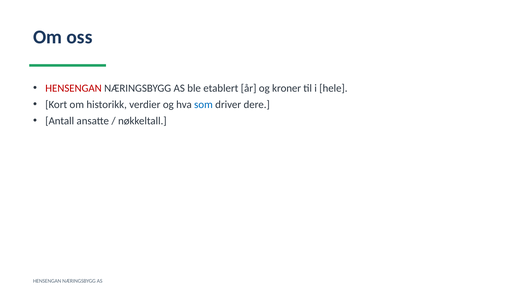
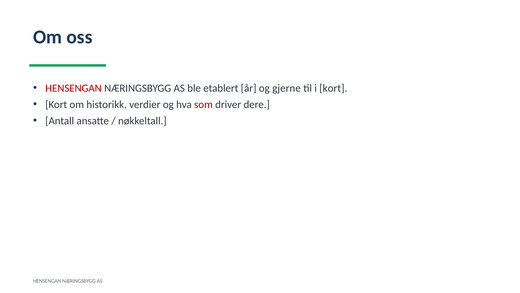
kroner: kroner -> gjerne
i hele: hele -> kort
som colour: blue -> red
